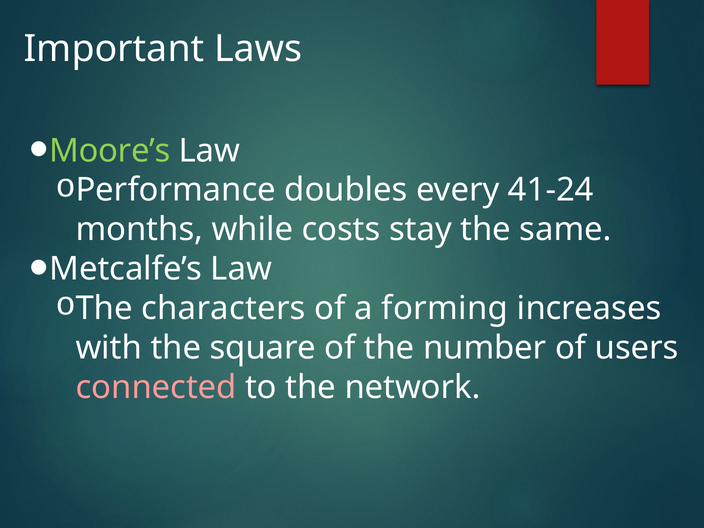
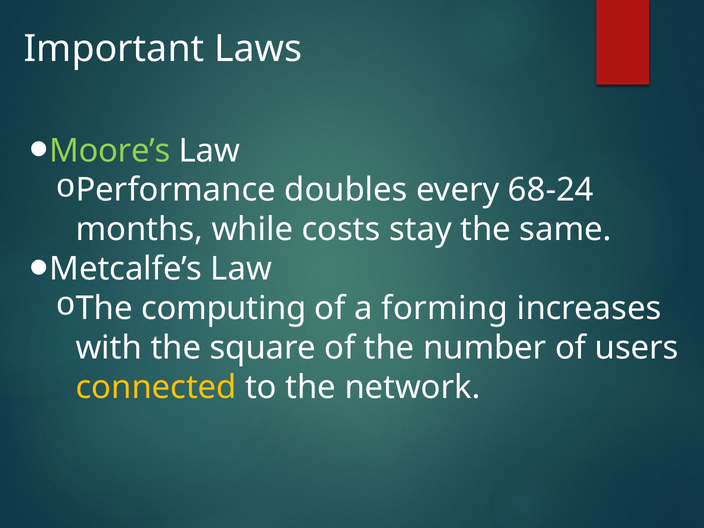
41-24: 41-24 -> 68-24
characters: characters -> computing
connected colour: pink -> yellow
